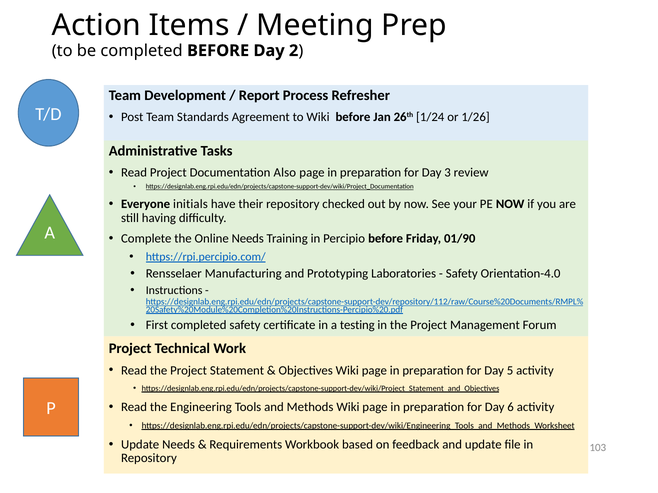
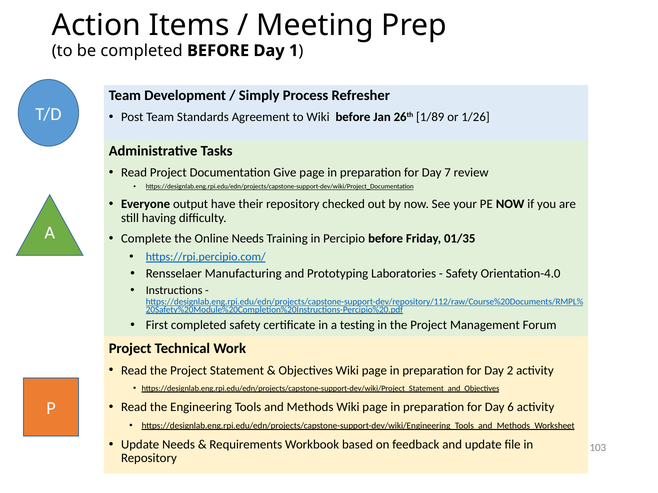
2: 2 -> 1
Report: Report -> Simply
1/24: 1/24 -> 1/89
Also: Also -> Give
3: 3 -> 7
initials: initials -> output
01/90: 01/90 -> 01/35
5: 5 -> 2
